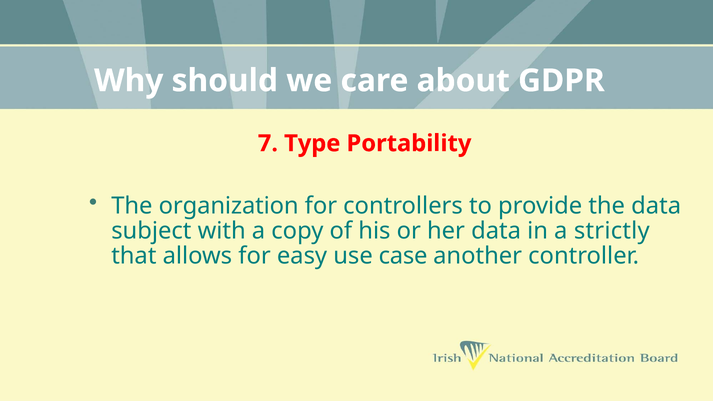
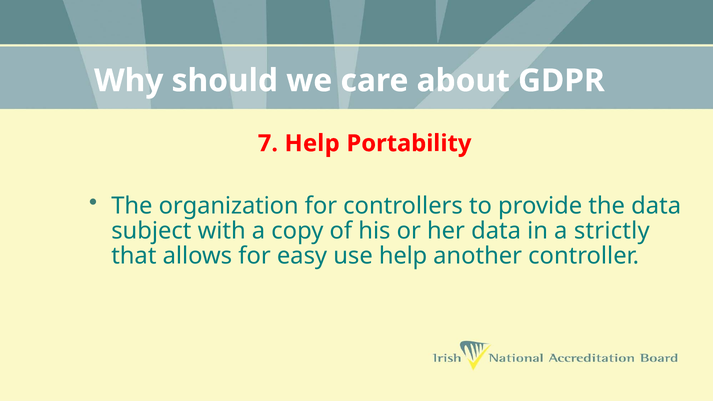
7 Type: Type -> Help
use case: case -> help
